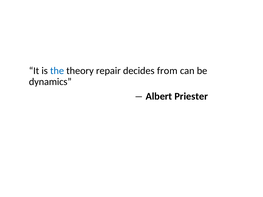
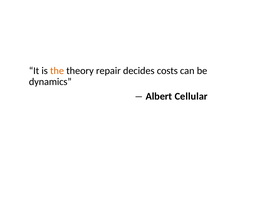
the colour: blue -> orange
from: from -> costs
Priester: Priester -> Cellular
